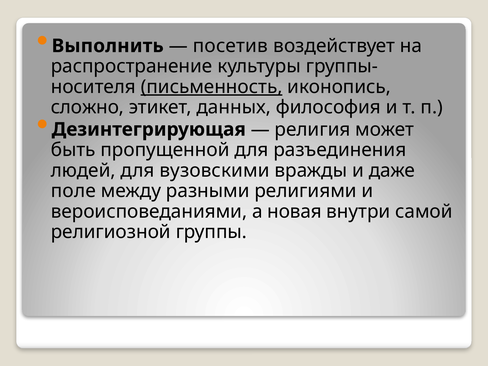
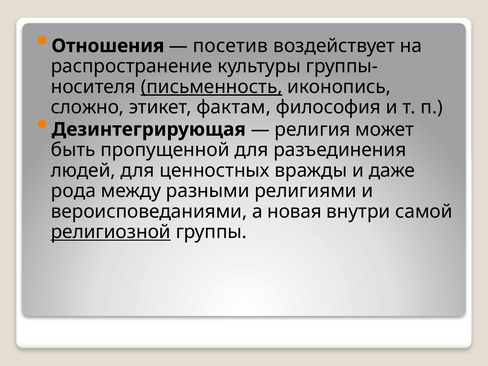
Выполнить: Выполнить -> Отношения
данных: данных -> фактам
вузовскими: вузовскими -> ценностных
поле: поле -> рода
религиозной underline: none -> present
